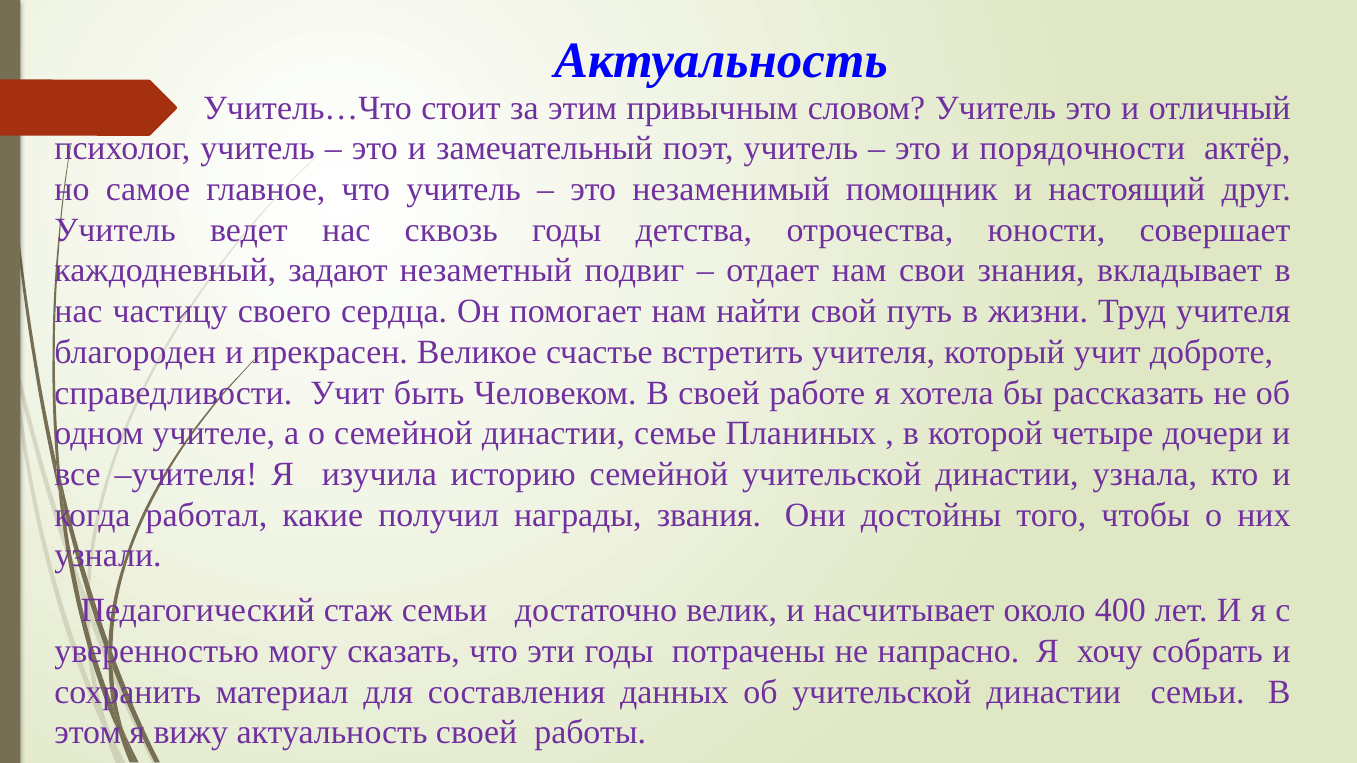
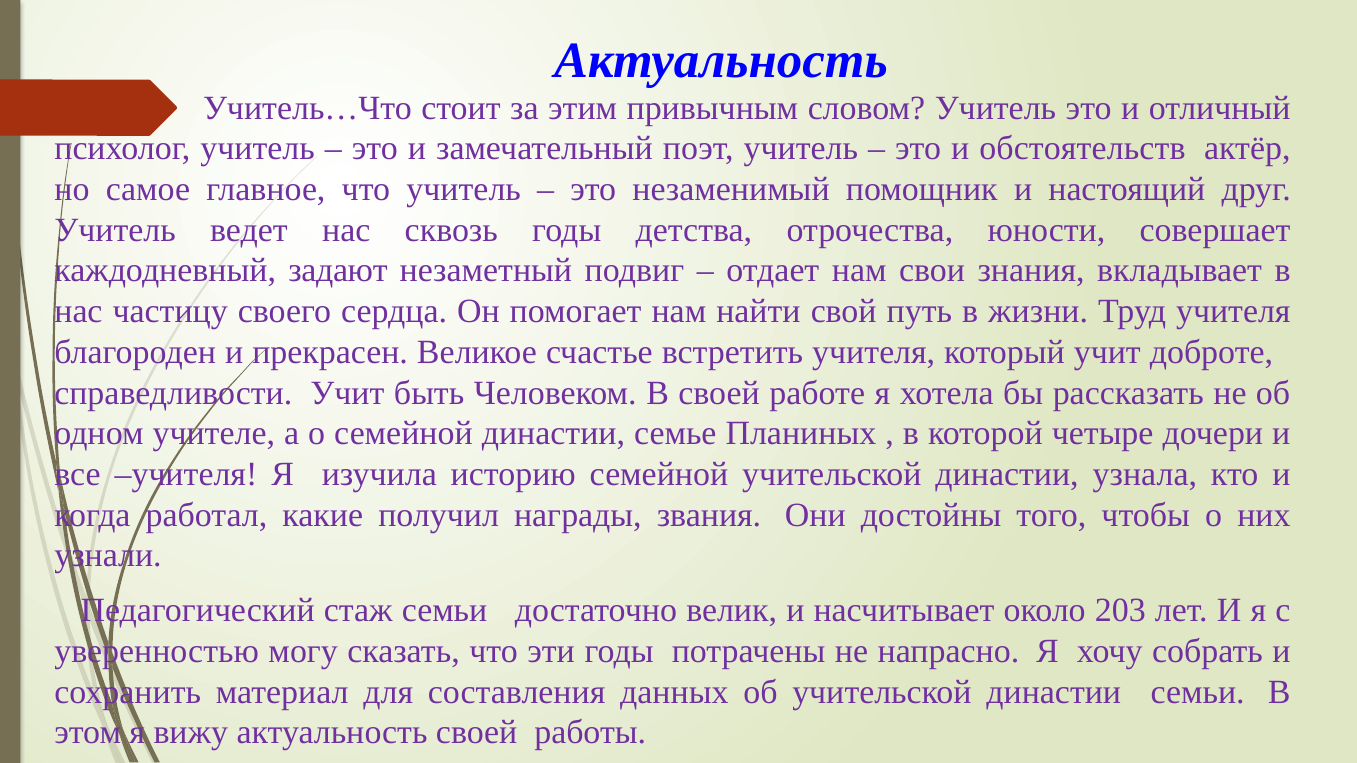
порядочности: порядочности -> обстоятельств
400: 400 -> 203
